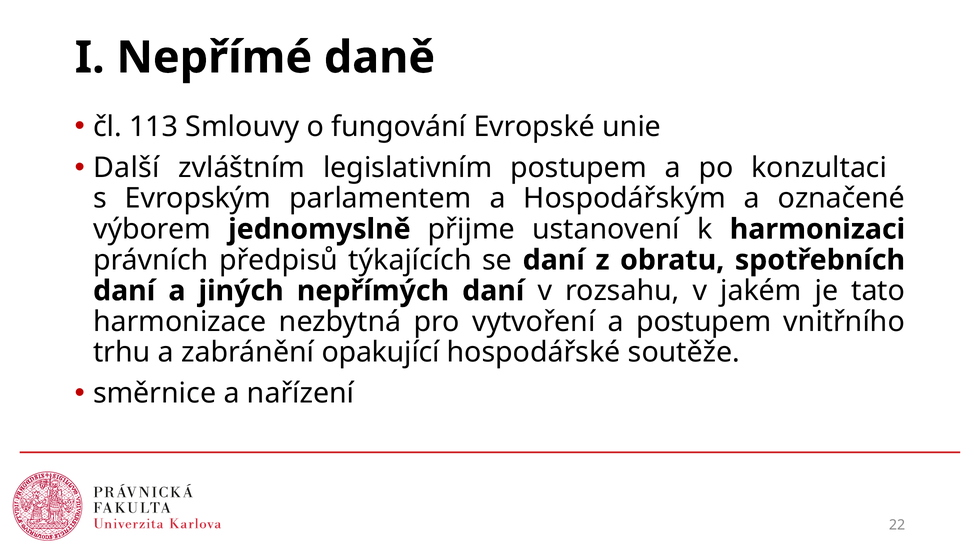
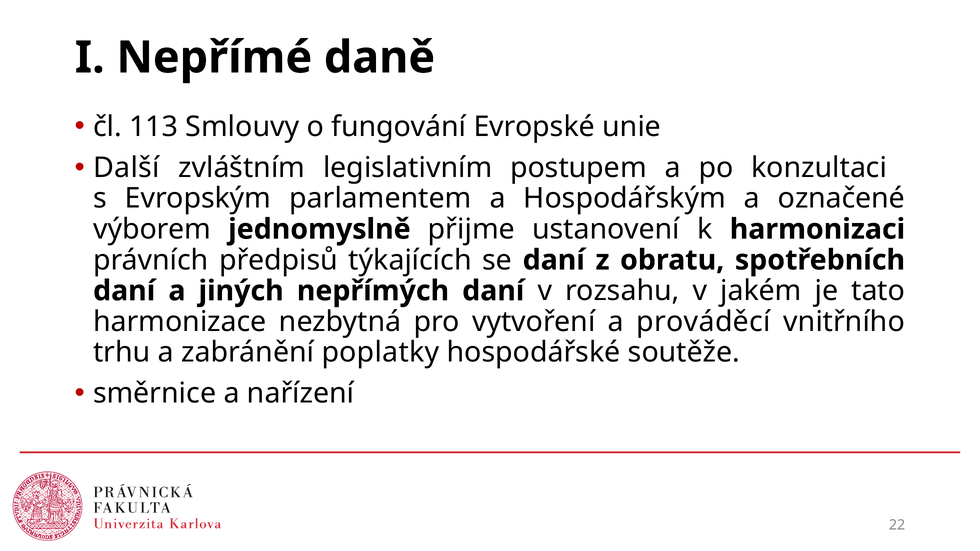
a postupem: postupem -> prováděcí
opakující: opakující -> poplatky
